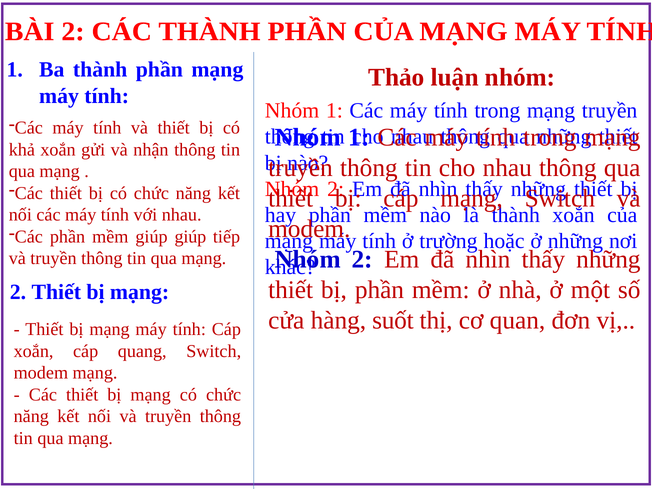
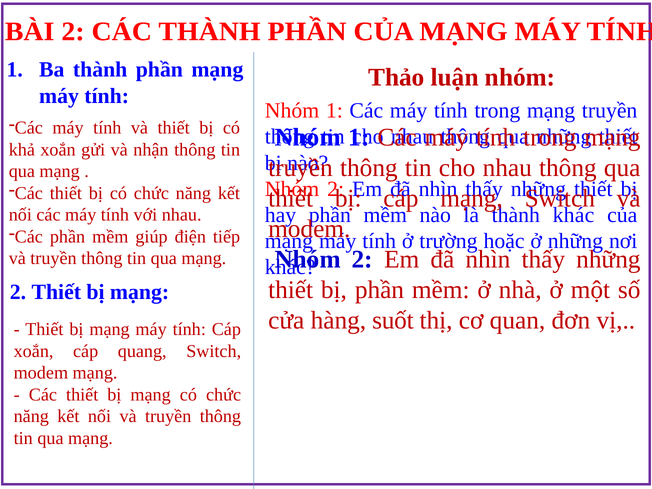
thành xoắn: xoắn -> khác
giúp giúp: giúp -> điện
